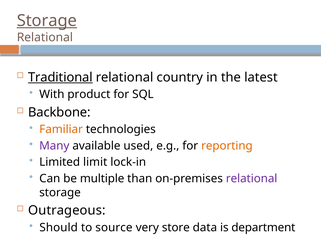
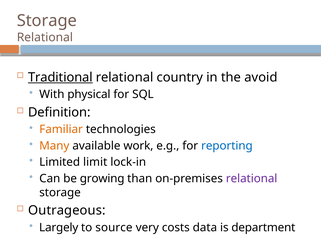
Storage at (47, 21) underline: present -> none
latest: latest -> avoid
product: product -> physical
Backbone: Backbone -> Definition
Many colour: purple -> orange
used: used -> work
reporting colour: orange -> blue
multiple: multiple -> growing
Should: Should -> Largely
store: store -> costs
